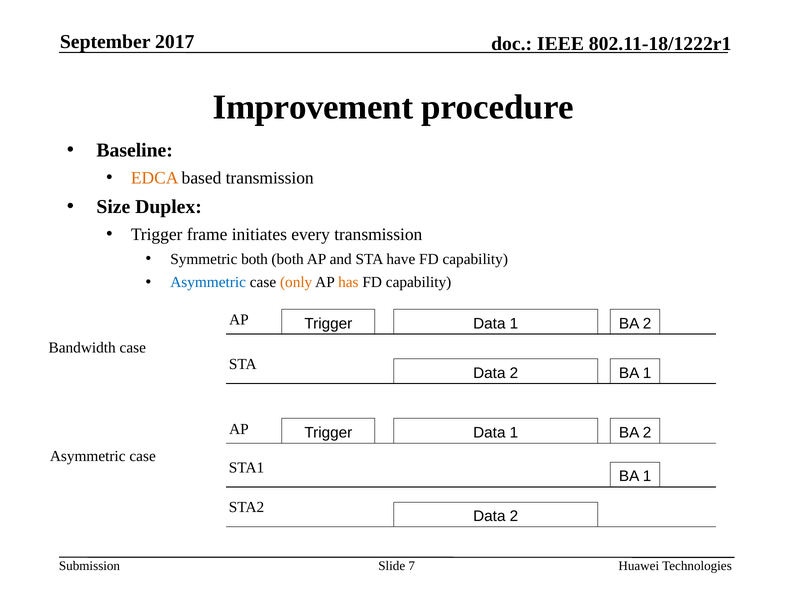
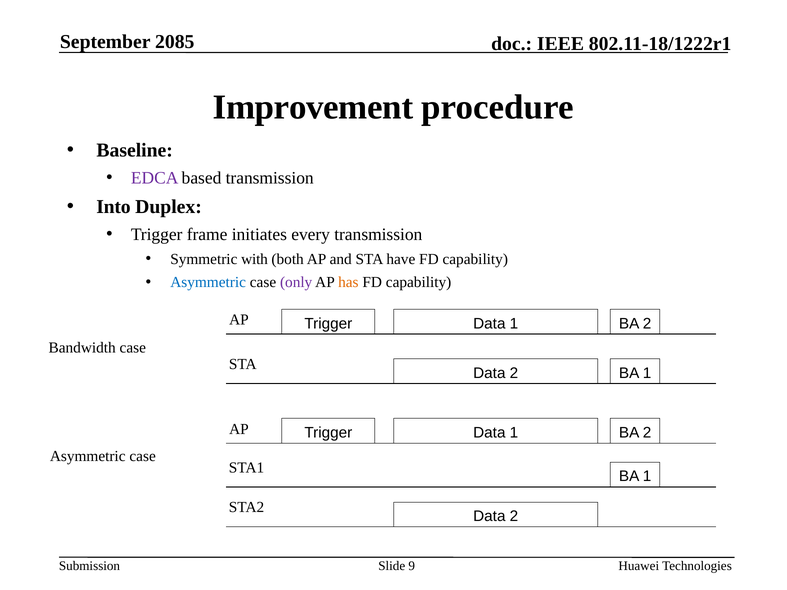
2017: 2017 -> 2085
EDCA colour: orange -> purple
Size: Size -> Into
Symmetric both: both -> with
only colour: orange -> purple
7: 7 -> 9
